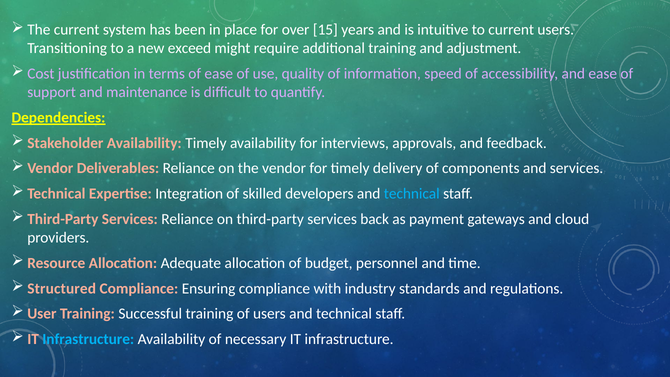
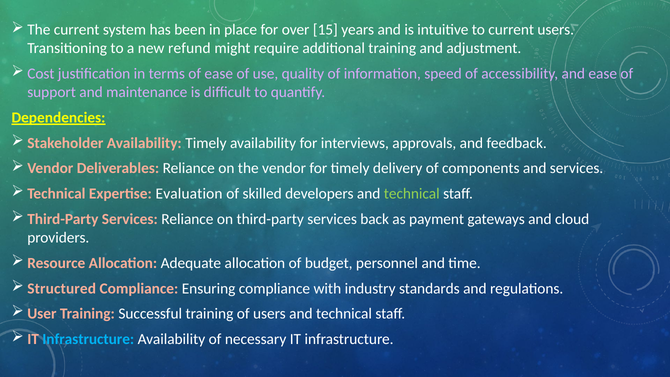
exceed: exceed -> refund
Integration: Integration -> Evaluation
technical at (412, 194) colour: light blue -> light green
